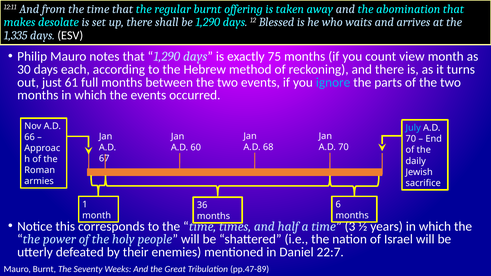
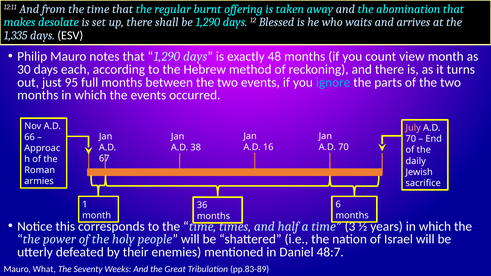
75: 75 -> 48
61: 61 -> 95
July colour: light blue -> pink
68: 68 -> 16
60: 60 -> 38
22:7: 22:7 -> 48:7
Mauro Burnt: Burnt -> What
pp.47-89: pp.47-89 -> pp.83-89
